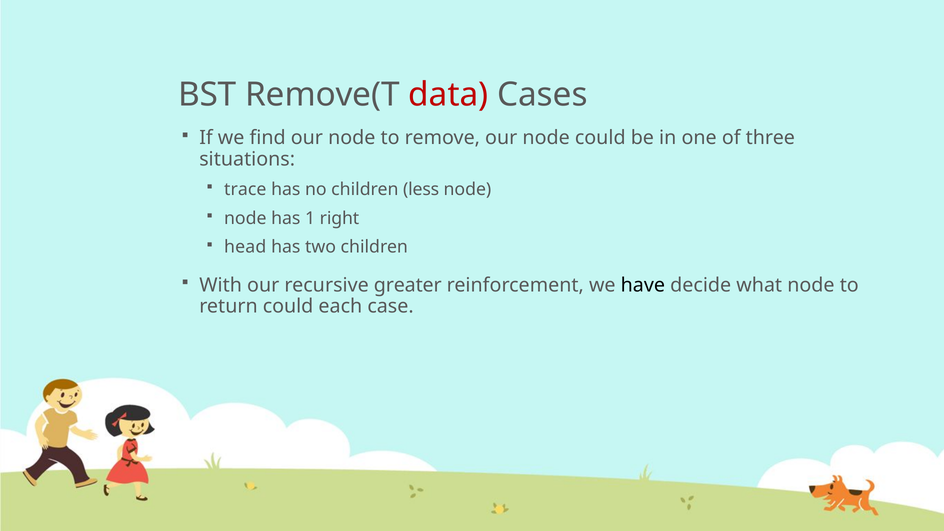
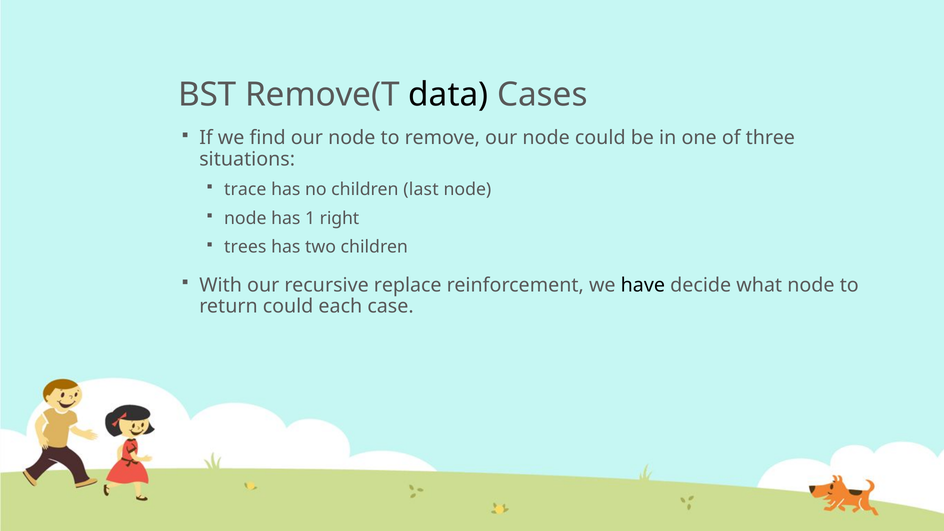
data colour: red -> black
less: less -> last
head: head -> trees
greater: greater -> replace
